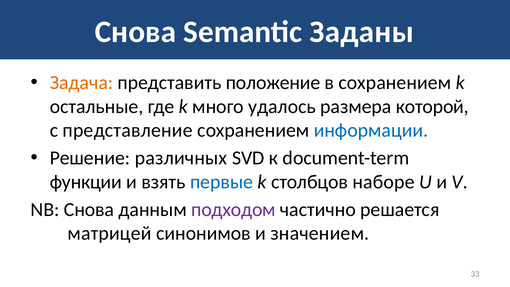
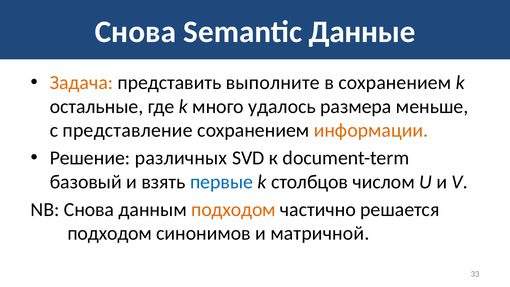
Заданы: Заданы -> Данные
положение: положение -> выполните
которой: которой -> меньше
информации colour: blue -> orange
функции: функции -> базовый
наборе: наборе -> числом
подходом at (233, 209) colour: purple -> orange
матрицей at (110, 233): матрицей -> подходом
значением: значением -> матричной
